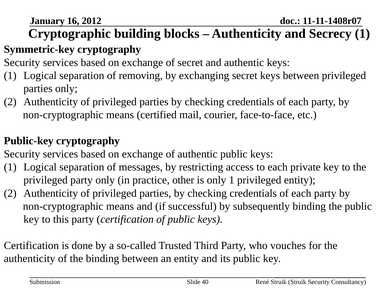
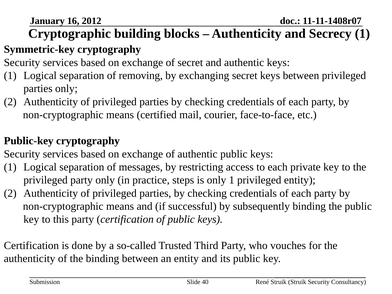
other: other -> steps
